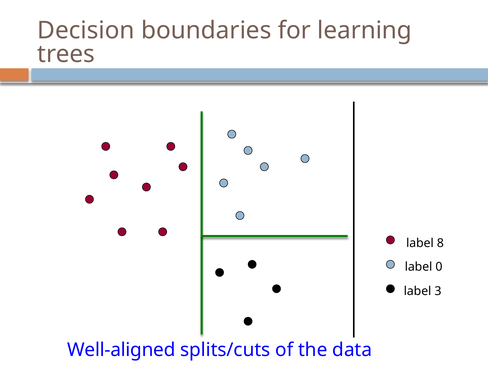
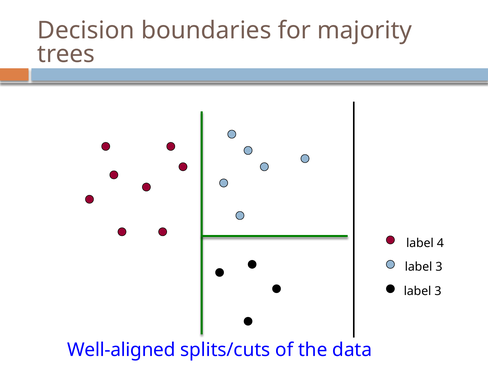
learning: learning -> majority
8: 8 -> 4
0 at (439, 267): 0 -> 3
